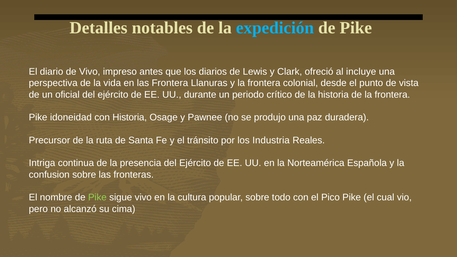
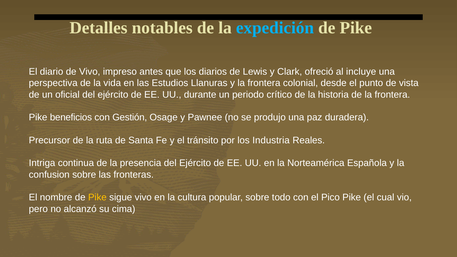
las Frontera: Frontera -> Estudios
idoneidad: idoneidad -> beneficios
con Historia: Historia -> Gestión
Pike at (97, 197) colour: light green -> yellow
